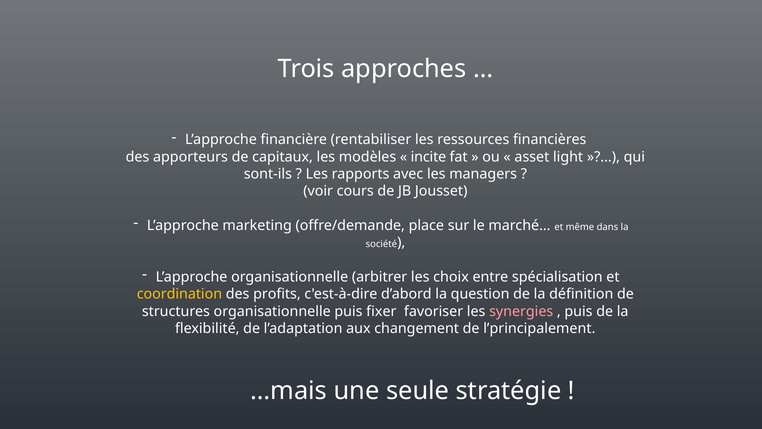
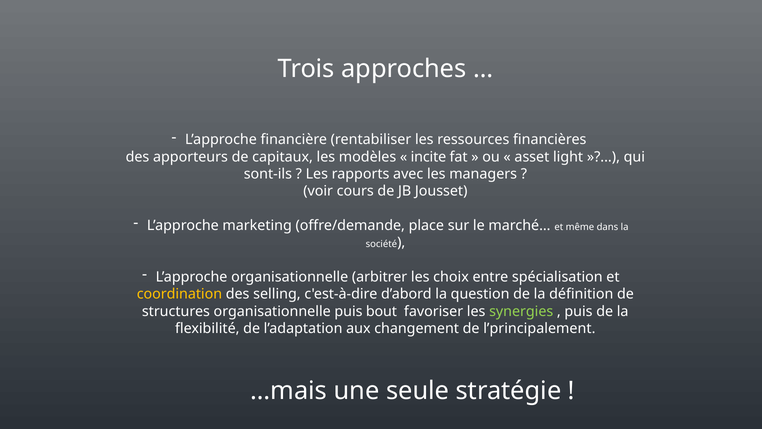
profits: profits -> selling
fixer: fixer -> bout
synergies colour: pink -> light green
